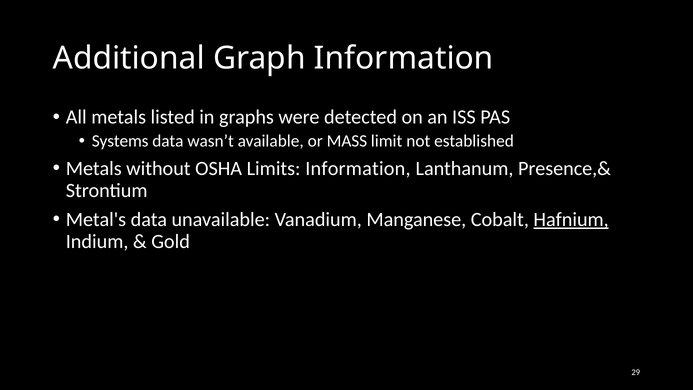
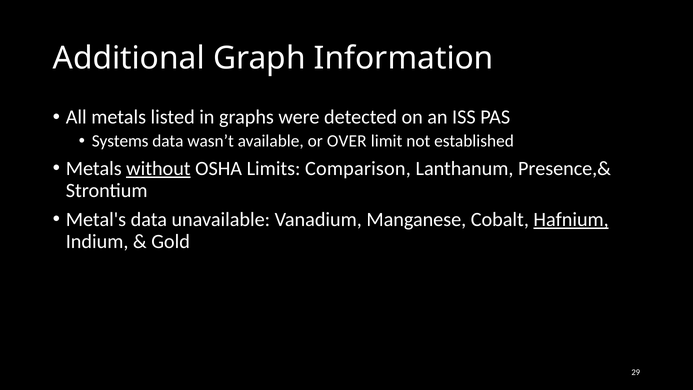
MASS: MASS -> OVER
without underline: none -> present
Limits Information: Information -> Comparison
